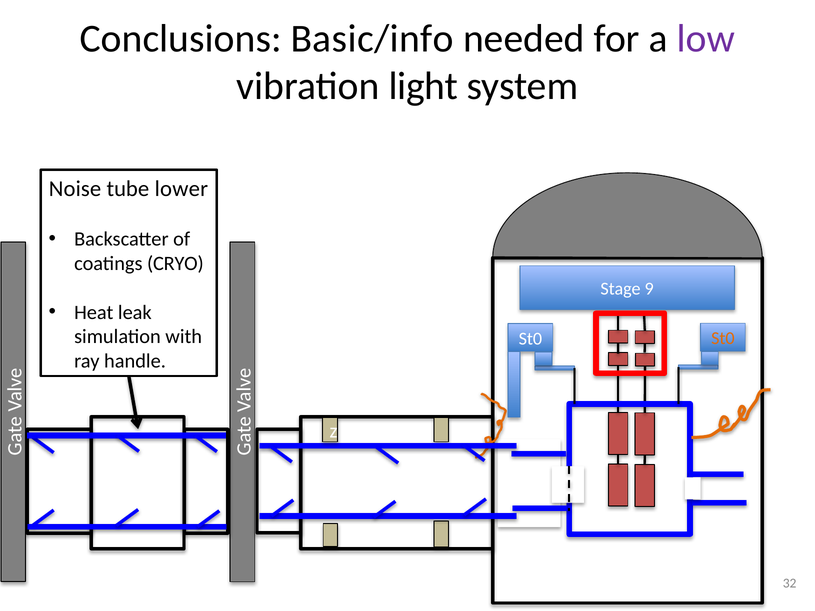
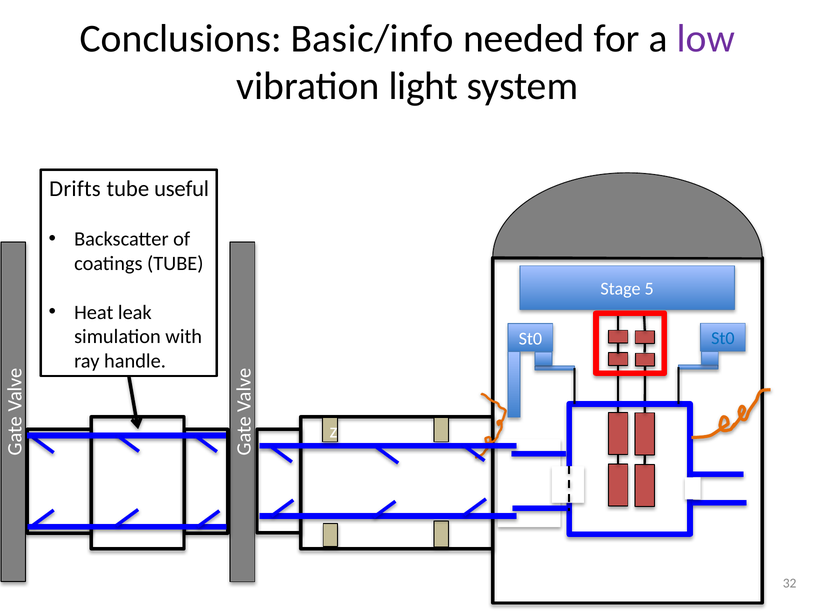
Noise: Noise -> Drifts
lower: lower -> useful
coatings CRYO: CRYO -> TUBE
9: 9 -> 5
St0 at (723, 338) colour: orange -> blue
